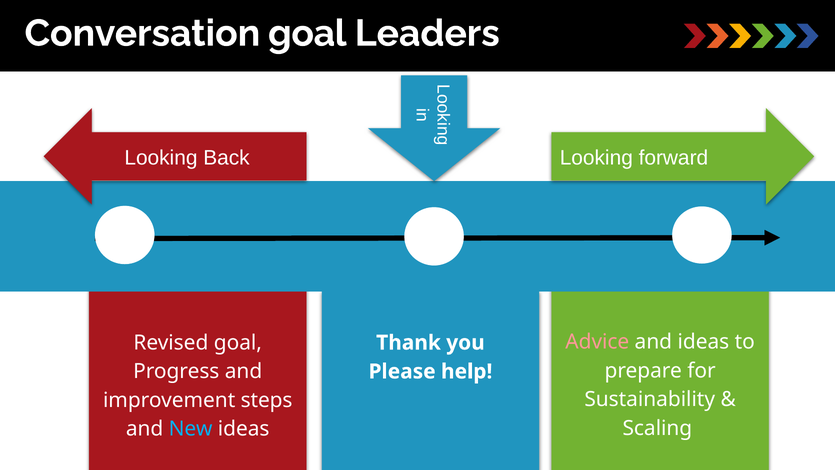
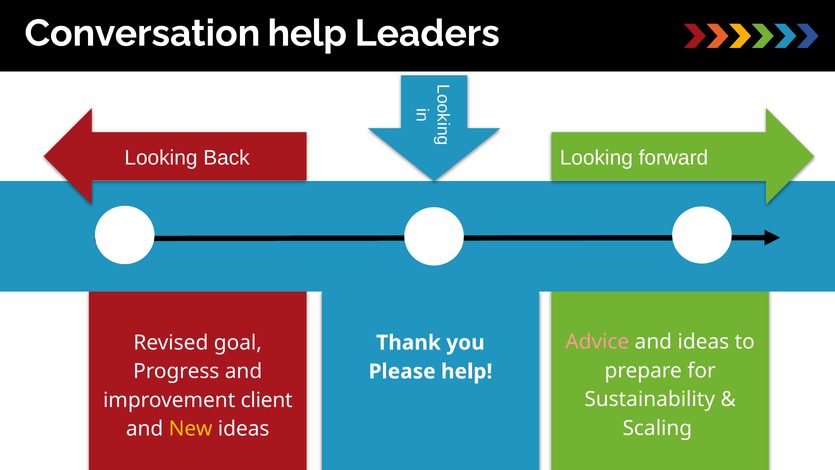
Conversation goal: goal -> help
steps: steps -> client
New colour: light blue -> yellow
